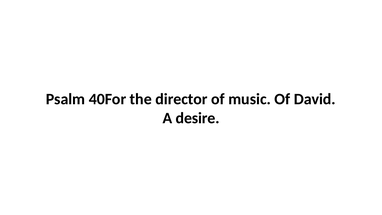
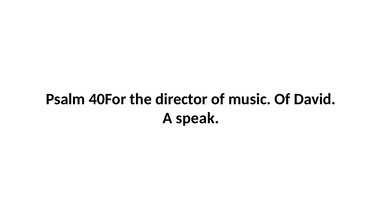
desire: desire -> speak
